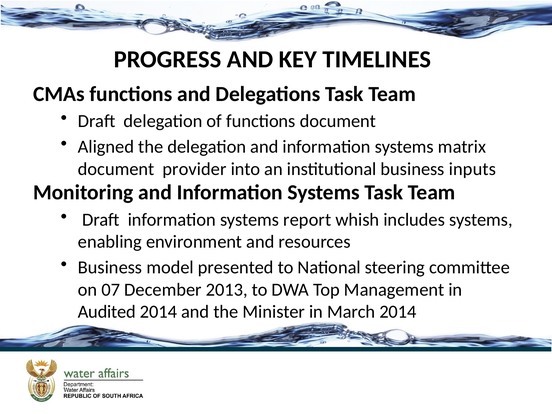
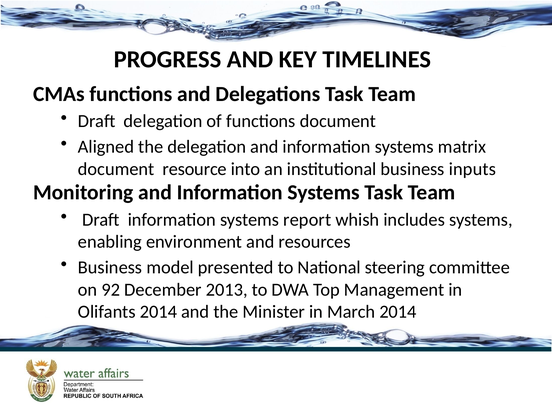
provider: provider -> resource
07: 07 -> 92
Audited: Audited -> Olifants
